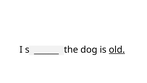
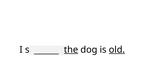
the underline: none -> present
